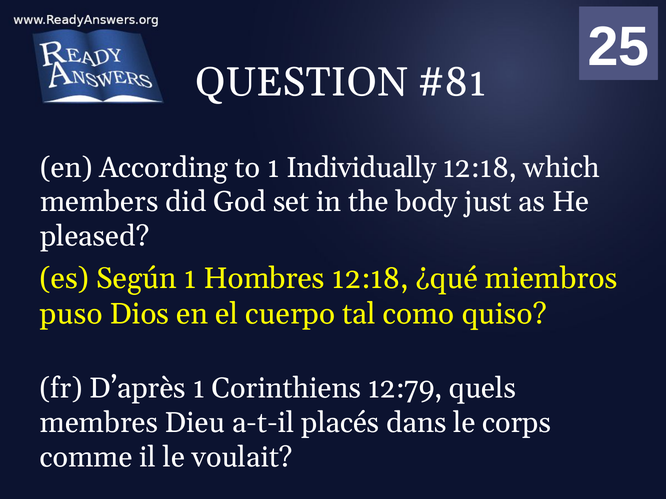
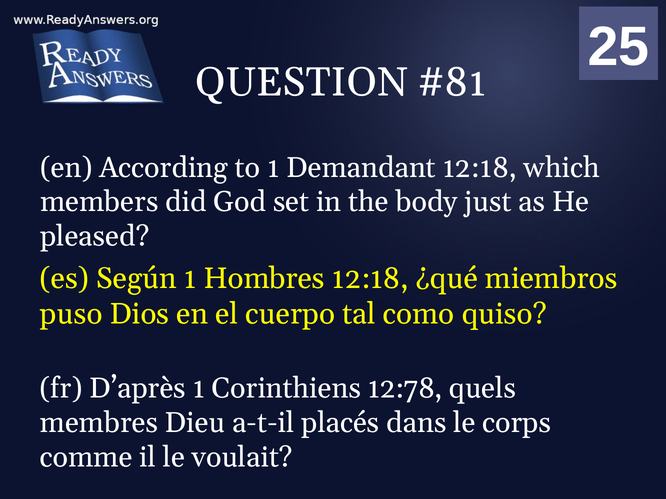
Individually: Individually -> Demandant
12:79: 12:79 -> 12:78
